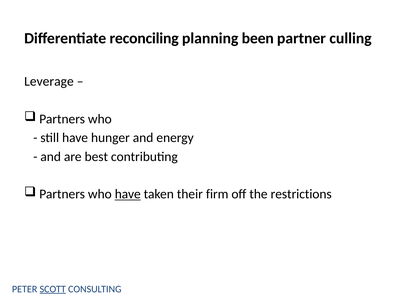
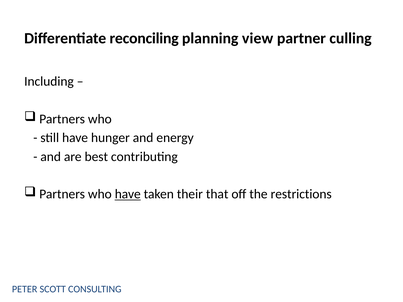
been: been -> view
Leverage: Leverage -> Including
firm: firm -> that
SCOTT underline: present -> none
